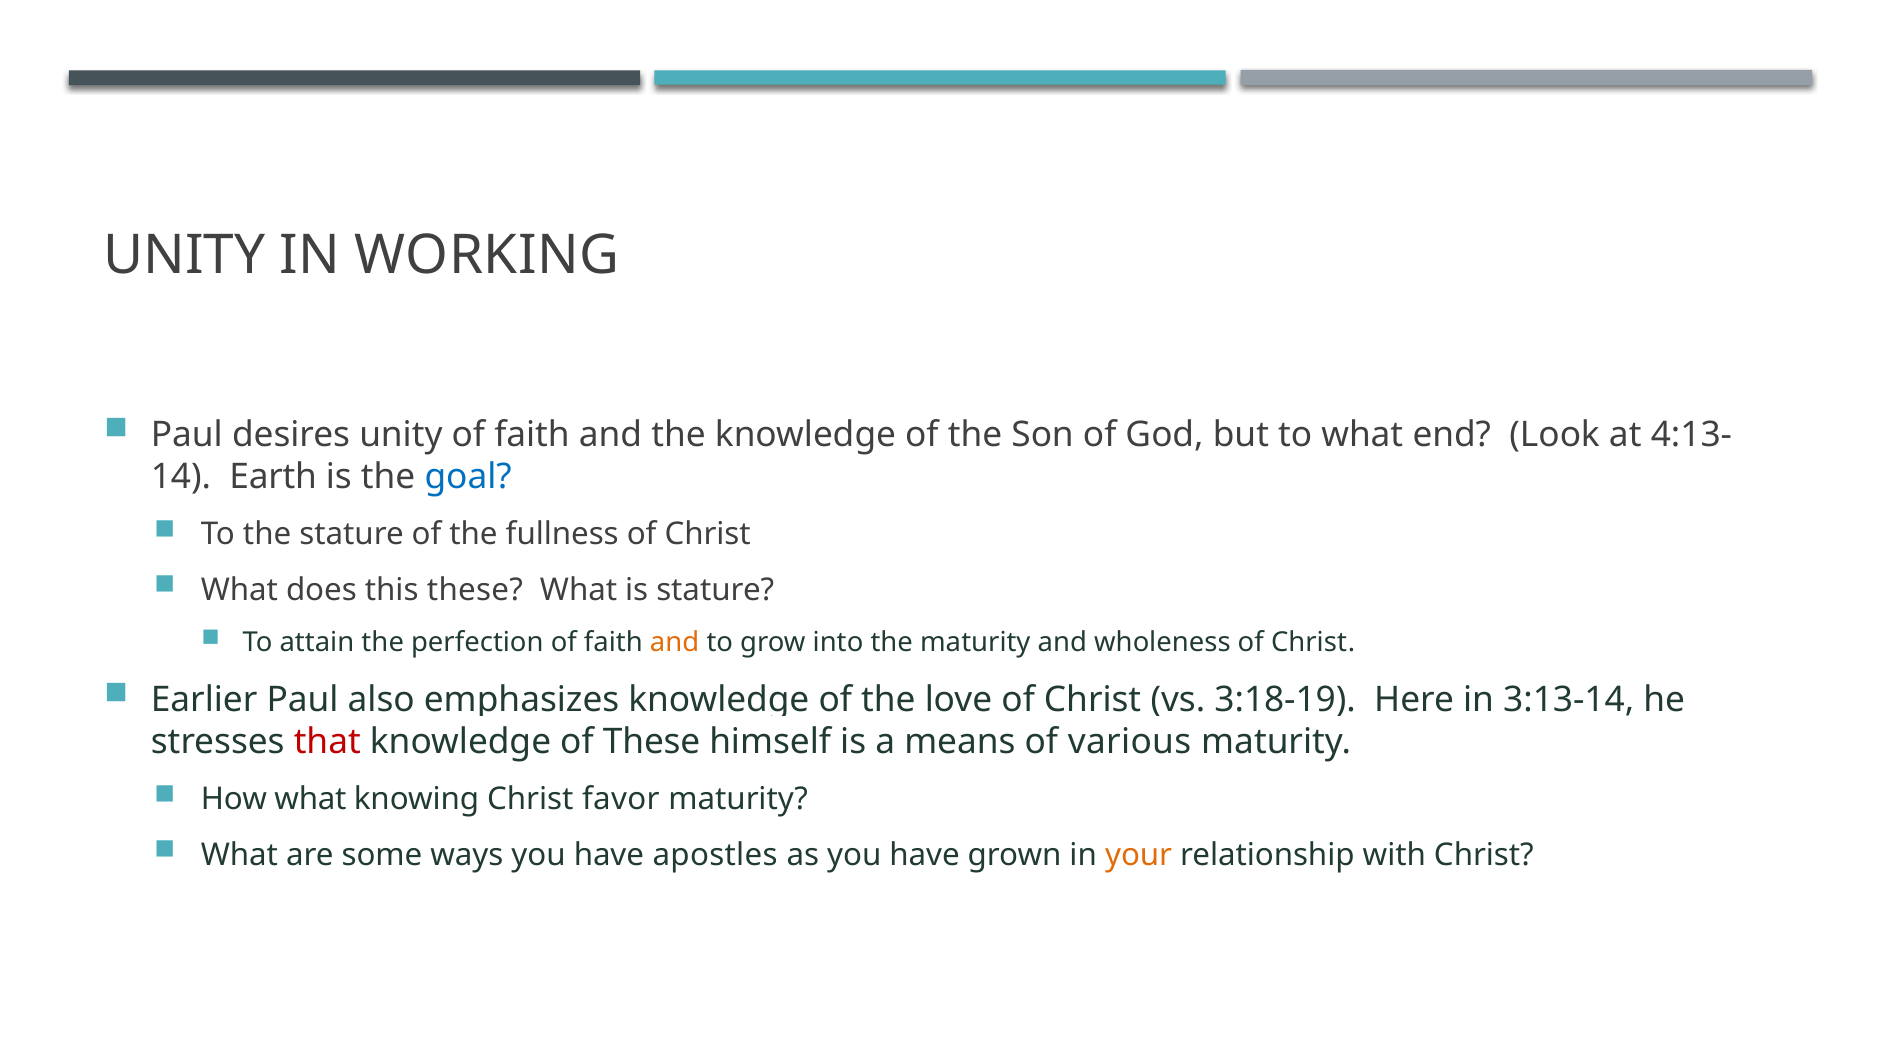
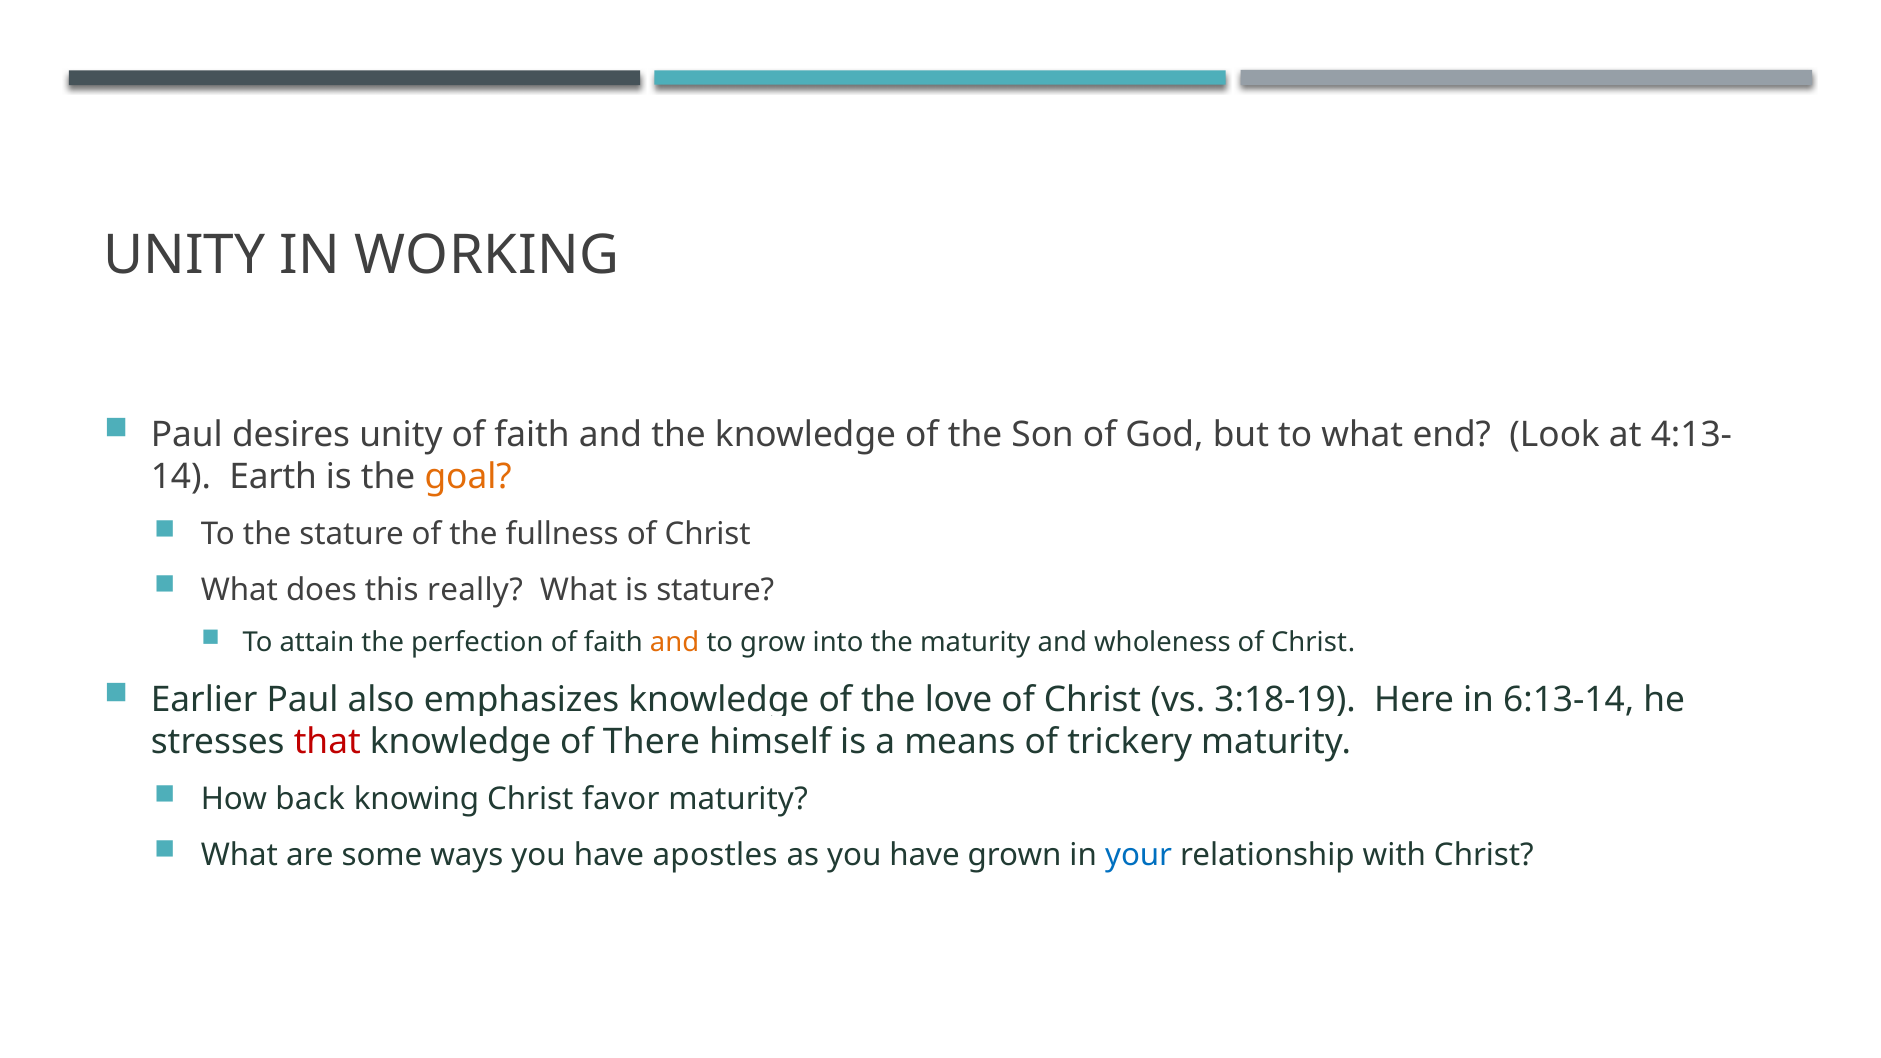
goal colour: blue -> orange
this these: these -> really
3:13-14: 3:13-14 -> 6:13-14
of These: These -> There
various: various -> trickery
How what: what -> back
your colour: orange -> blue
